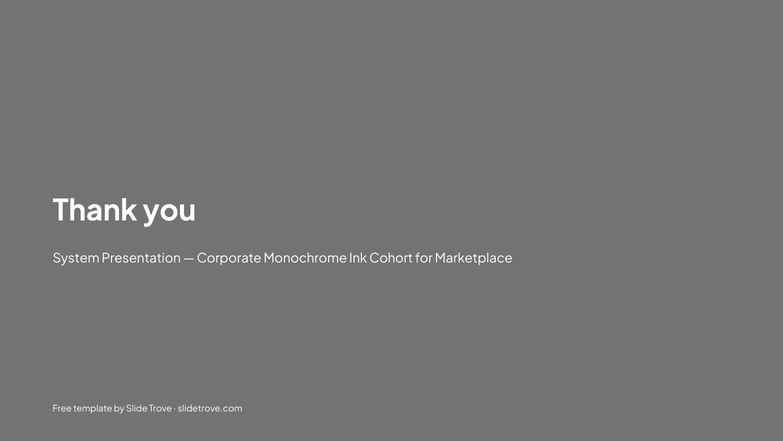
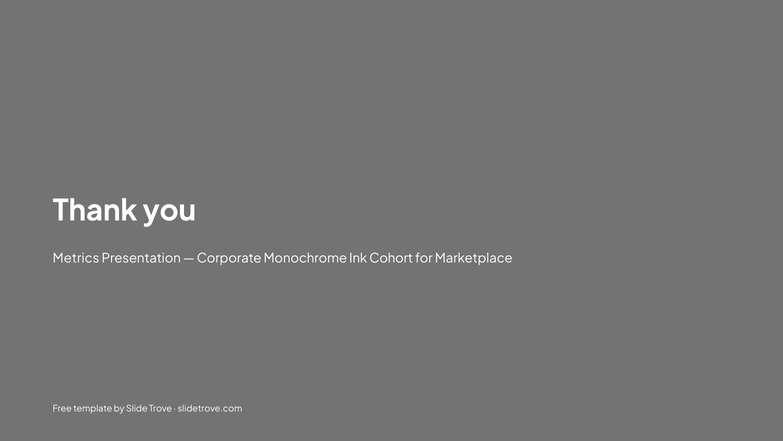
System: System -> Metrics
